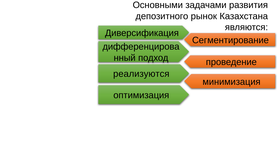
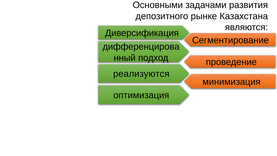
рынок: рынок -> рынке
